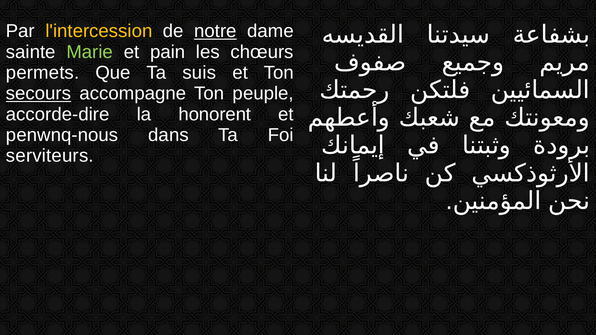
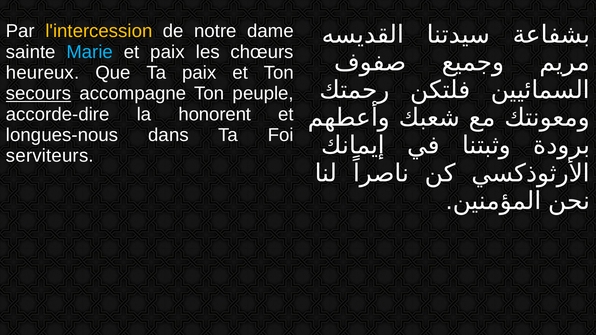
notre underline: present -> none
Marie colour: light green -> light blue
et pain: pain -> paix
permets: permets -> heureux
Ta suis: suis -> paix
penwnq-nous: penwnq-nous -> longues-nous
